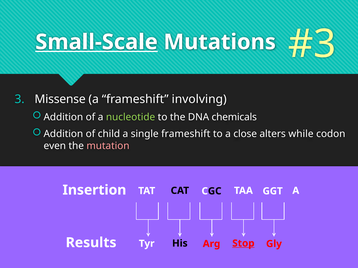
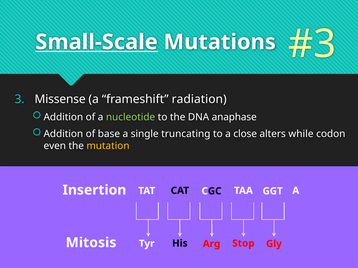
involving: involving -> radiation
chemicals: chemicals -> anaphase
child: child -> base
single frameshift: frameshift -> truncating
mutation colour: pink -> yellow
Results: Results -> Mitosis
Stop underline: present -> none
